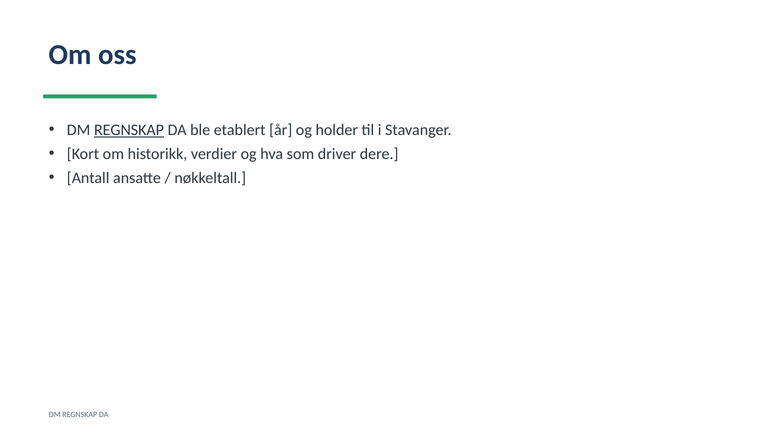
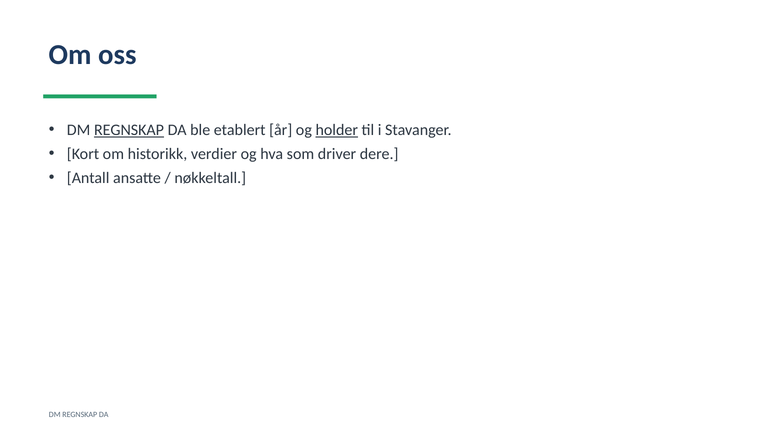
holder underline: none -> present
